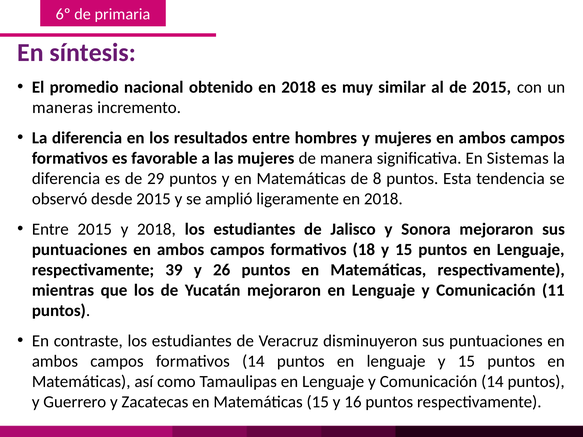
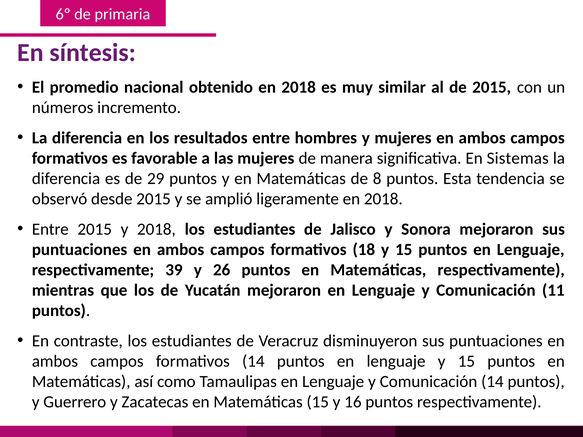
maneras: maneras -> números
